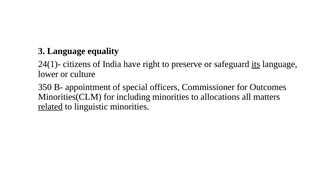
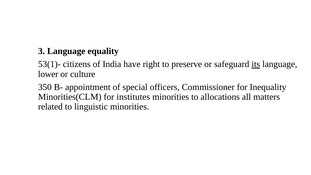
24(1)-: 24(1)- -> 53(1)-
Outcomes: Outcomes -> Inequality
including: including -> institutes
related underline: present -> none
